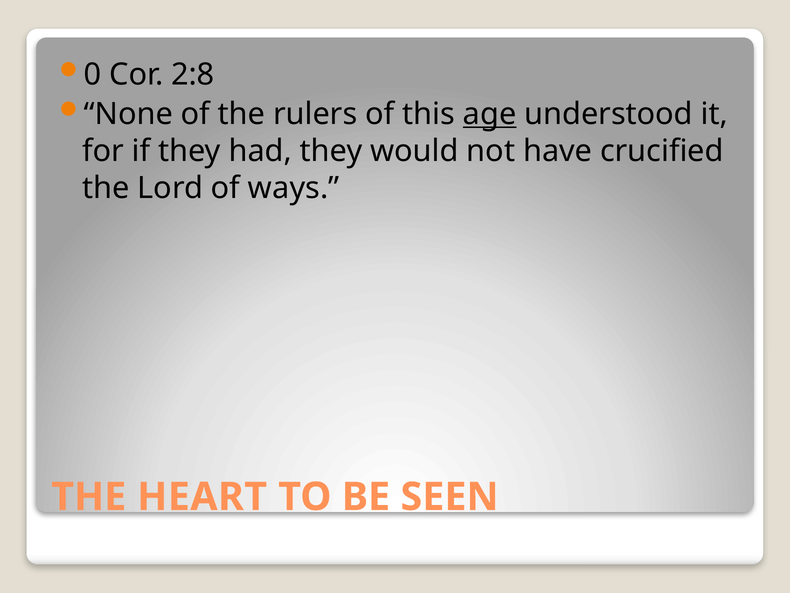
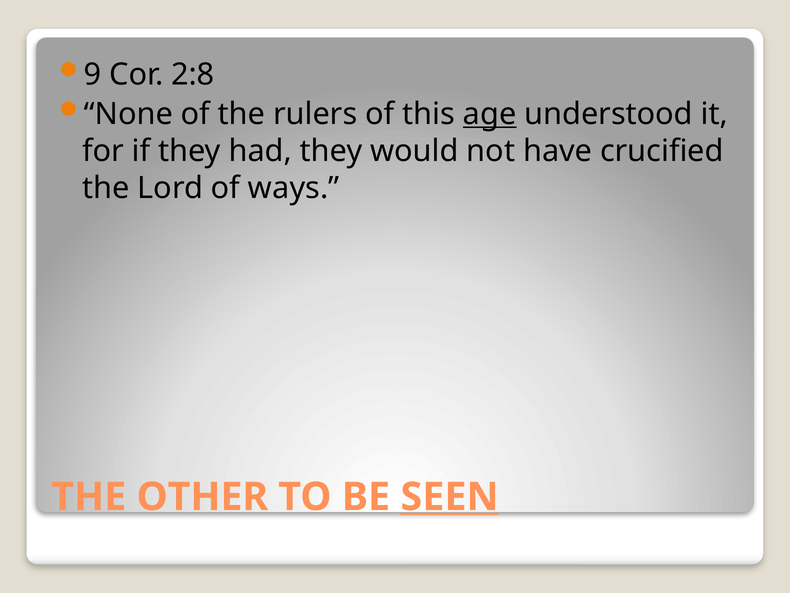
0: 0 -> 9
HEART: HEART -> OTHER
SEEN underline: none -> present
